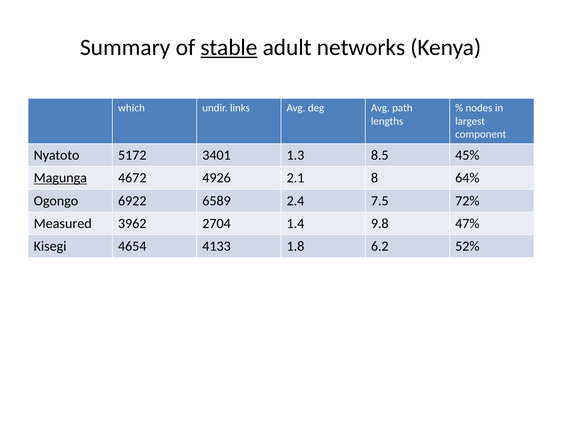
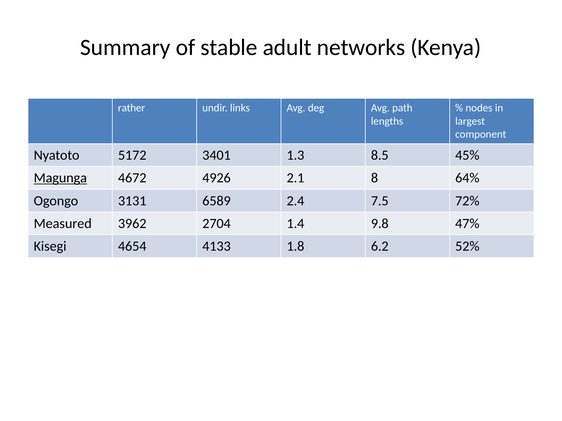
stable underline: present -> none
which: which -> rather
6922: 6922 -> 3131
